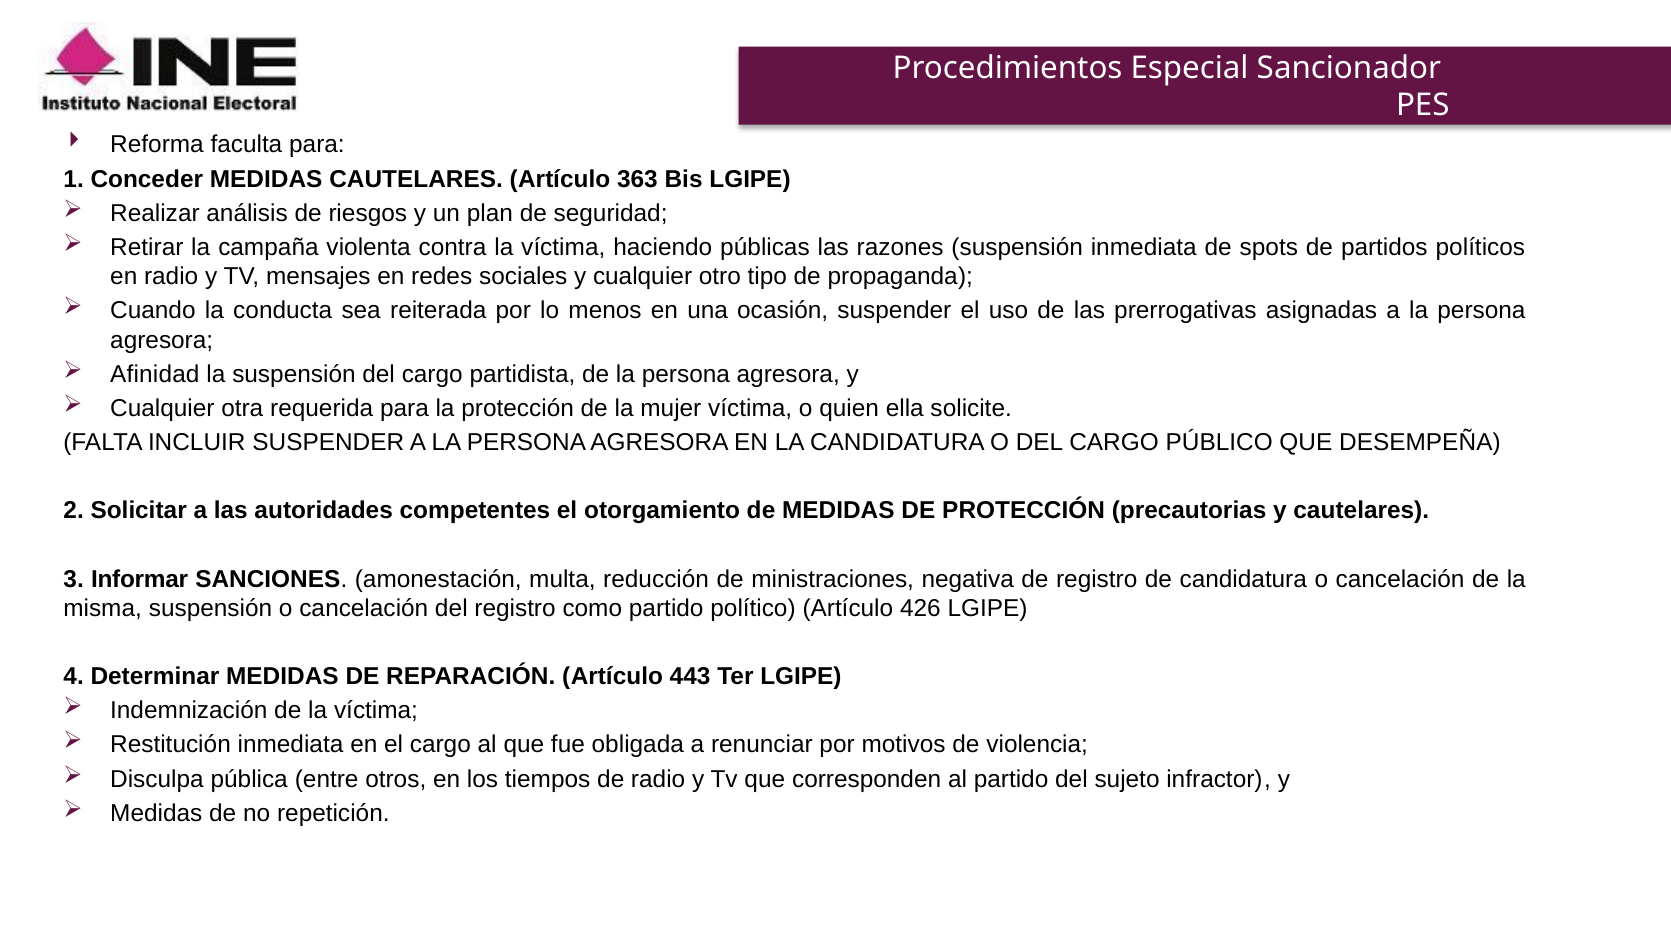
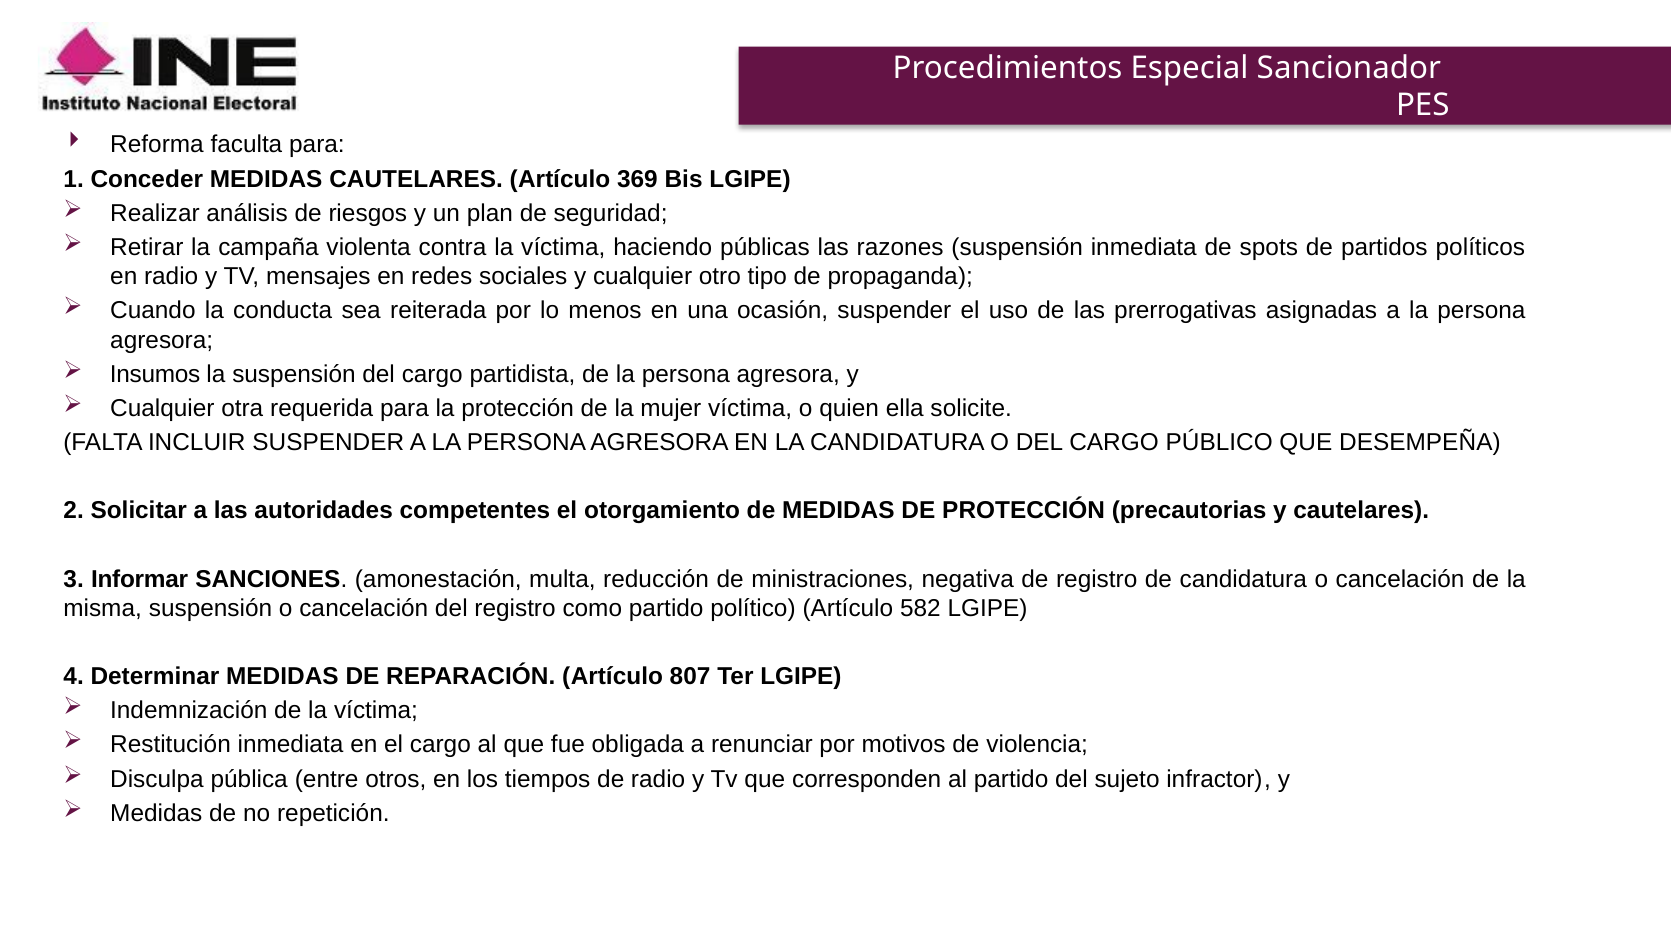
363: 363 -> 369
Afinidad: Afinidad -> Insumos
426: 426 -> 582
443: 443 -> 807
